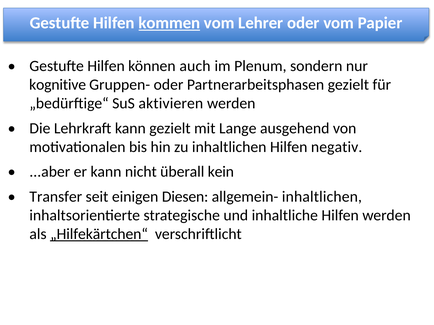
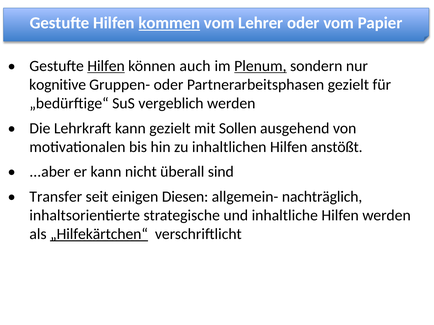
Hilfen at (106, 66) underline: none -> present
Plenum underline: none -> present
aktivieren: aktivieren -> vergeblich
Lange: Lange -> Sollen
negativ: negativ -> anstößt
kein: kein -> sind
allgemein- inhaltlichen: inhaltlichen -> nachträglich
